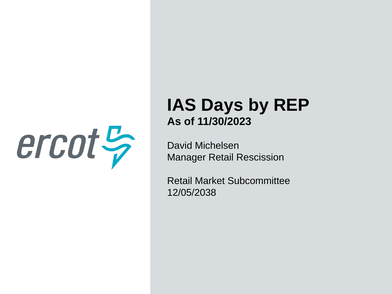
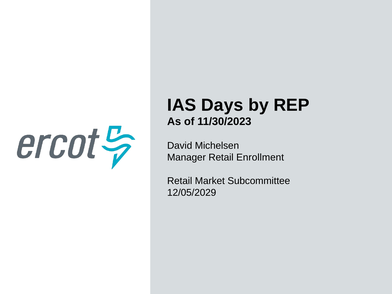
Rescission: Rescission -> Enrollment
12/05/2038: 12/05/2038 -> 12/05/2029
